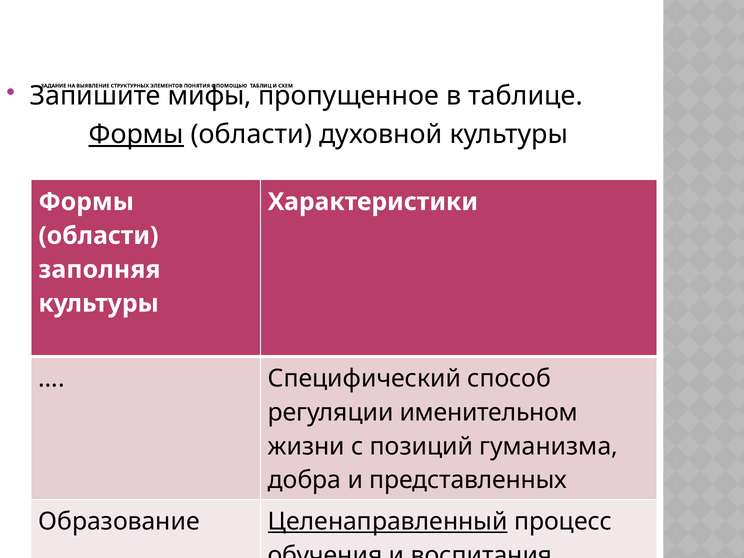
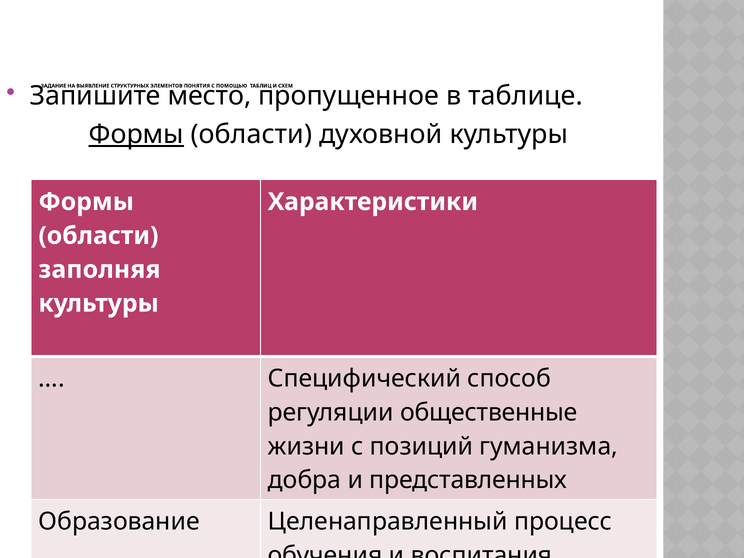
мифы: мифы -> место
именительном: именительном -> общественные
Целенаправленный underline: present -> none
